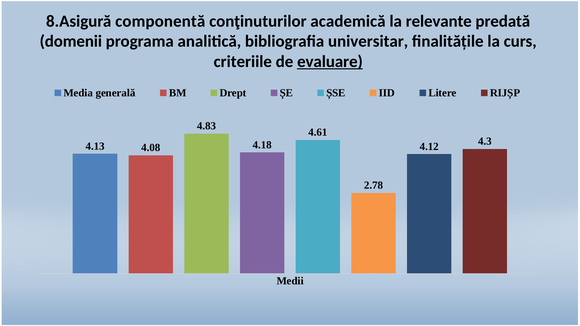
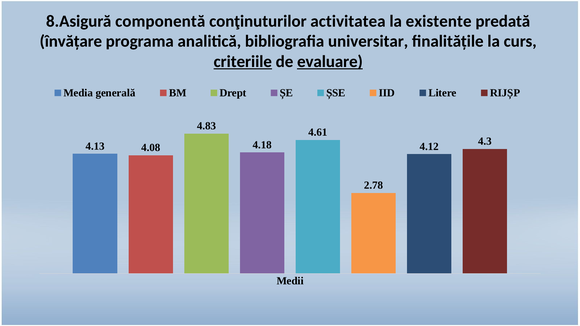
academică: academică -> activitatea
relevante: relevante -> existente
domenii: domenii -> învăţare
criteriile underline: none -> present
